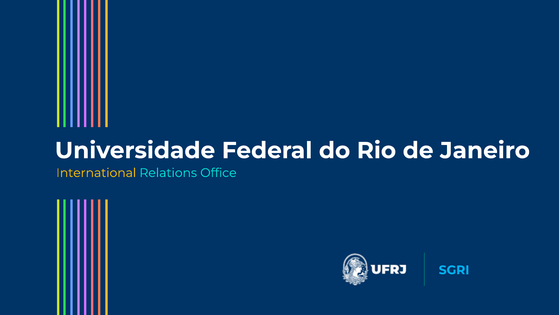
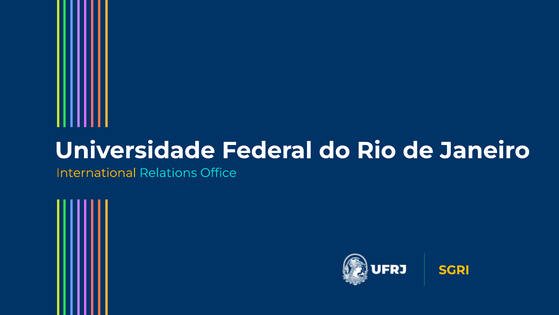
SGRI colour: light blue -> yellow
